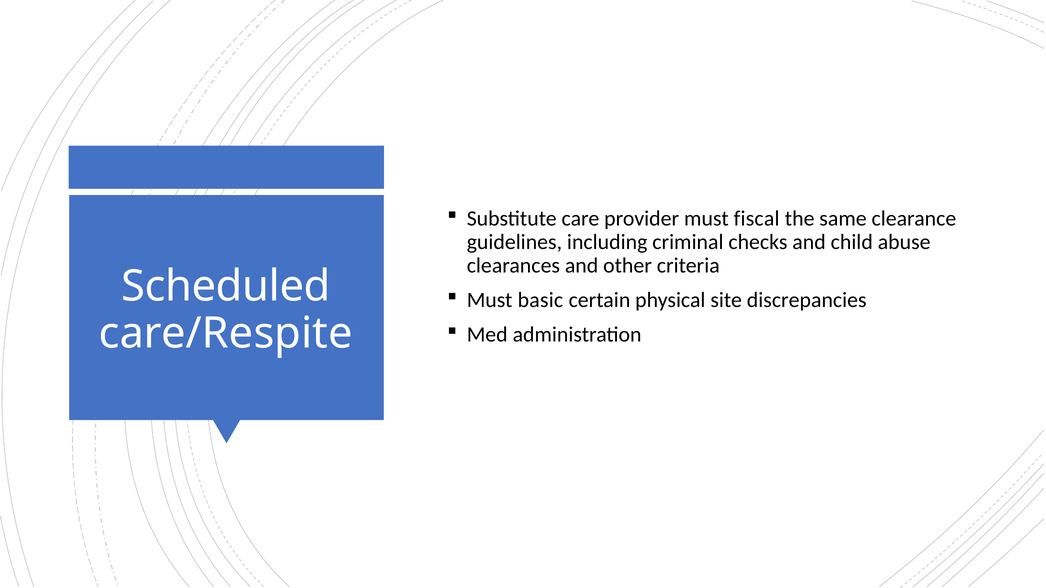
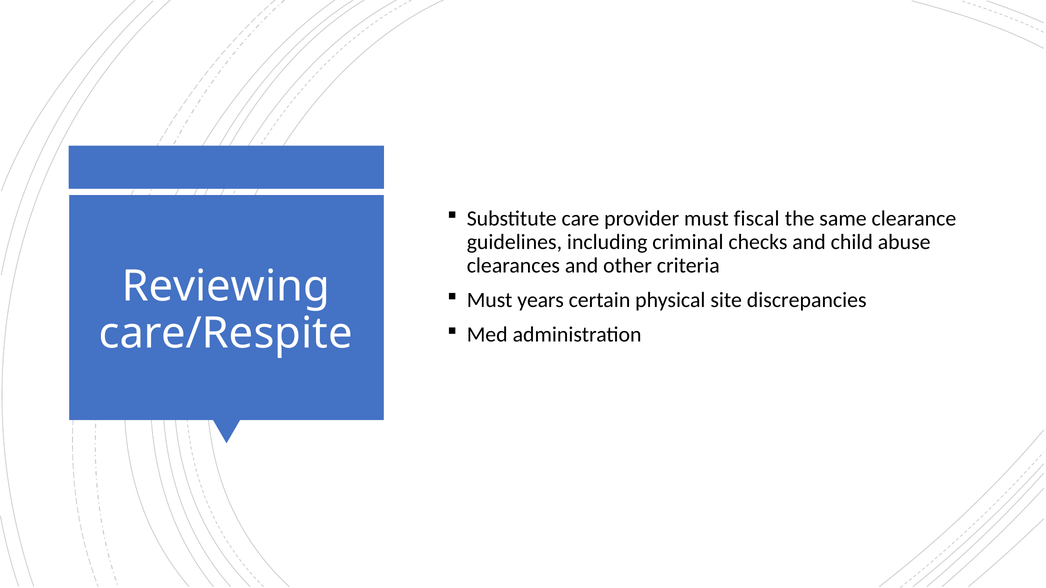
Scheduled: Scheduled -> Reviewing
basic: basic -> years
